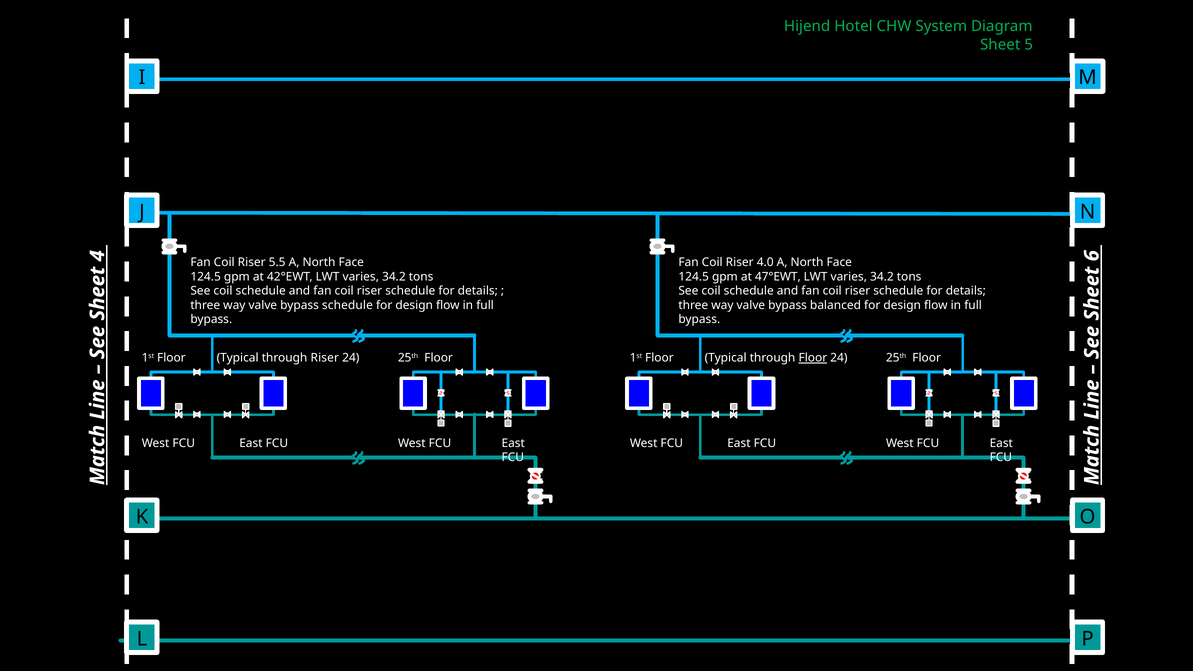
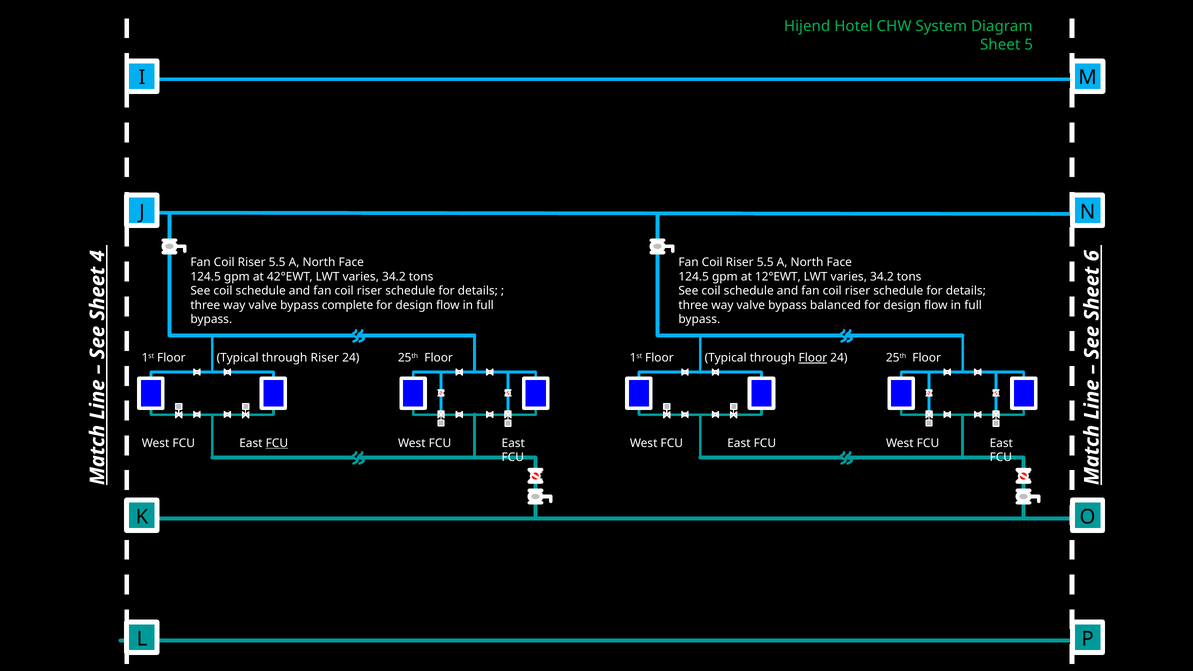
4.0 at (765, 262): 4.0 -> 5.5
47°EWT: 47°EWT -> 12°EWT
bypass schedule: schedule -> complete
FCU at (277, 443) underline: none -> present
